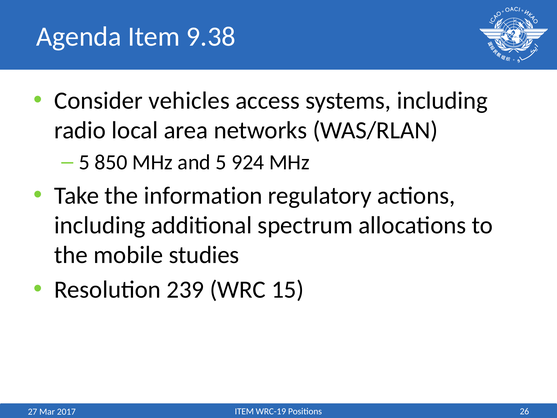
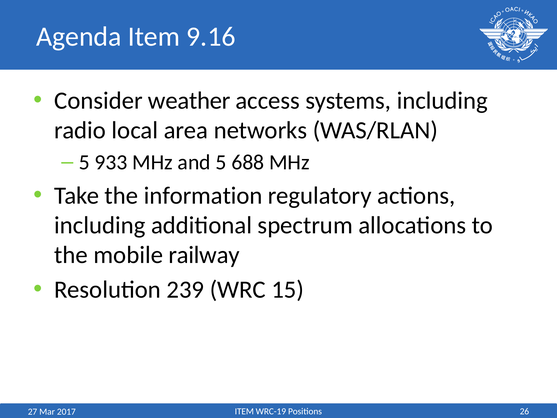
9.38: 9.38 -> 9.16
vehicles: vehicles -> weather
850: 850 -> 933
924: 924 -> 688
studies: studies -> railway
